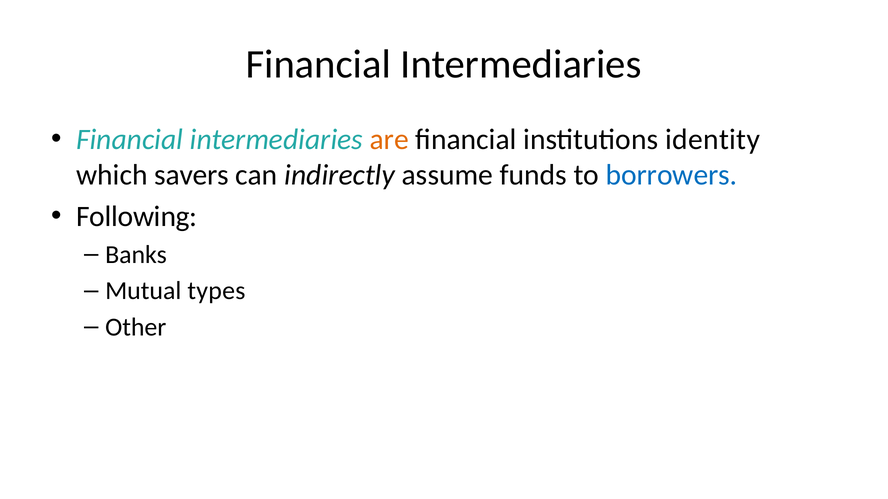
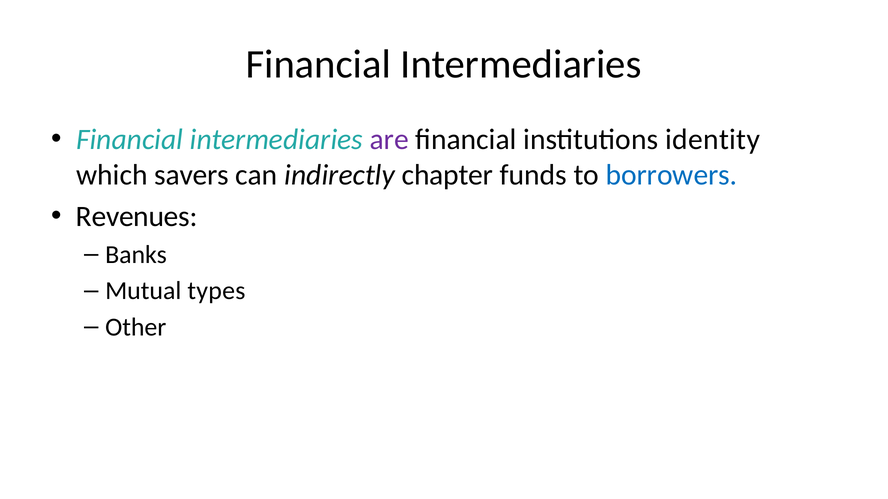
are colour: orange -> purple
assume: assume -> chapter
Following: Following -> Revenues
